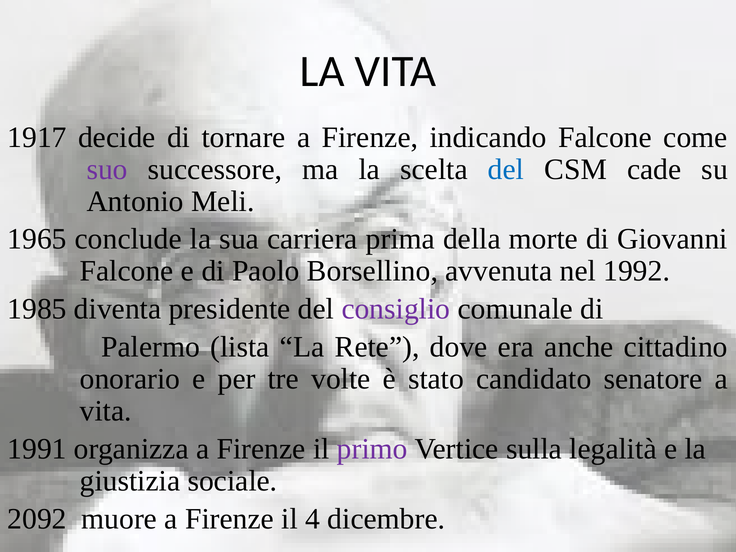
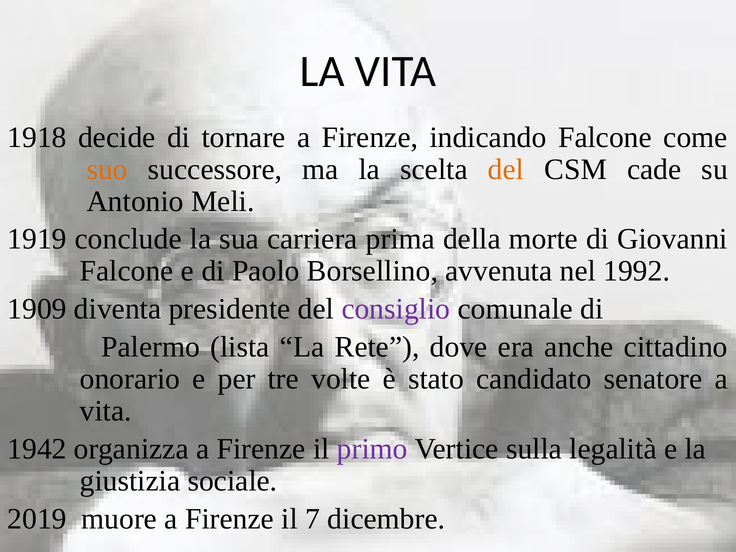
1917: 1917 -> 1918
suo colour: purple -> orange
del at (506, 169) colour: blue -> orange
1965: 1965 -> 1919
1985: 1985 -> 1909
1991: 1991 -> 1942
2092: 2092 -> 2019
4: 4 -> 7
